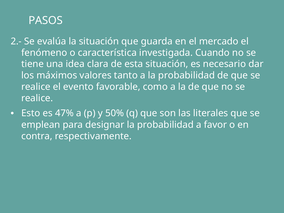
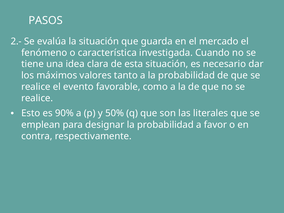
47%: 47% -> 90%
